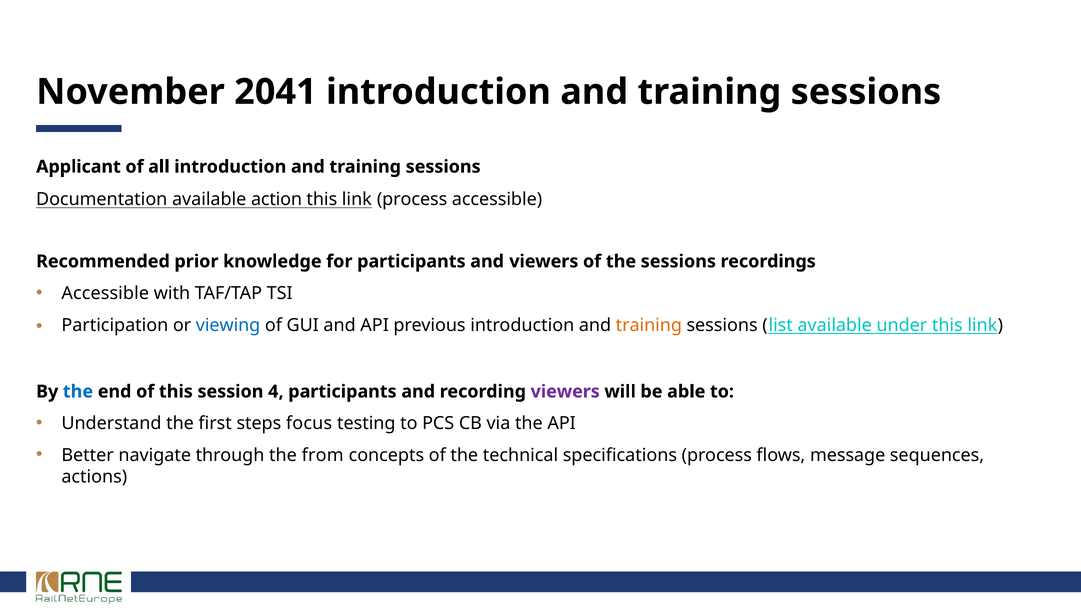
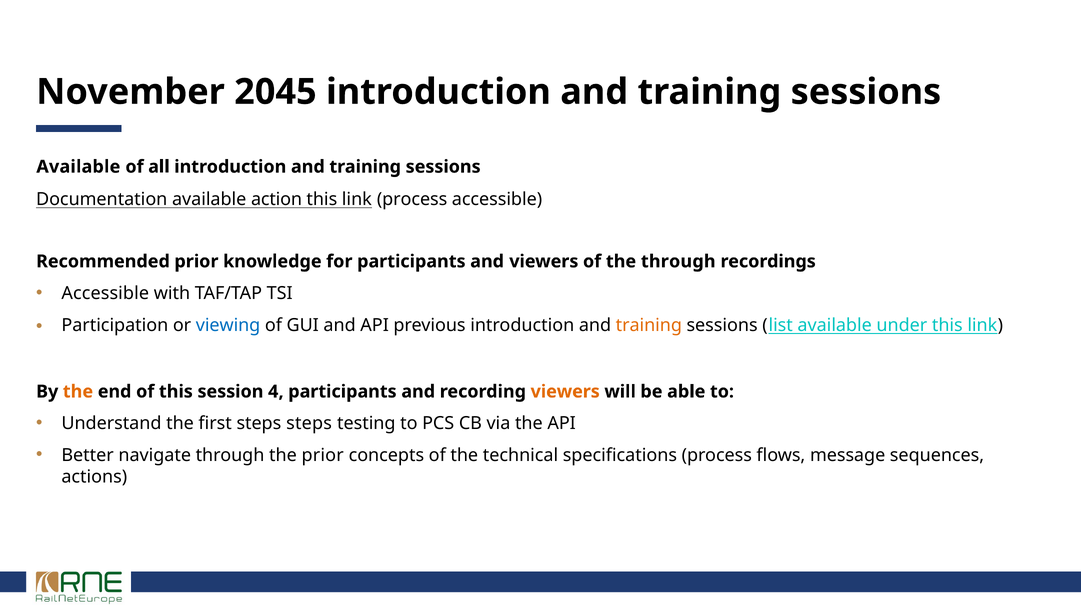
2041: 2041 -> 2045
Applicant at (78, 167): Applicant -> Available
the sessions: sessions -> through
the at (78, 392) colour: blue -> orange
viewers at (565, 392) colour: purple -> orange
steps focus: focus -> steps
the from: from -> prior
